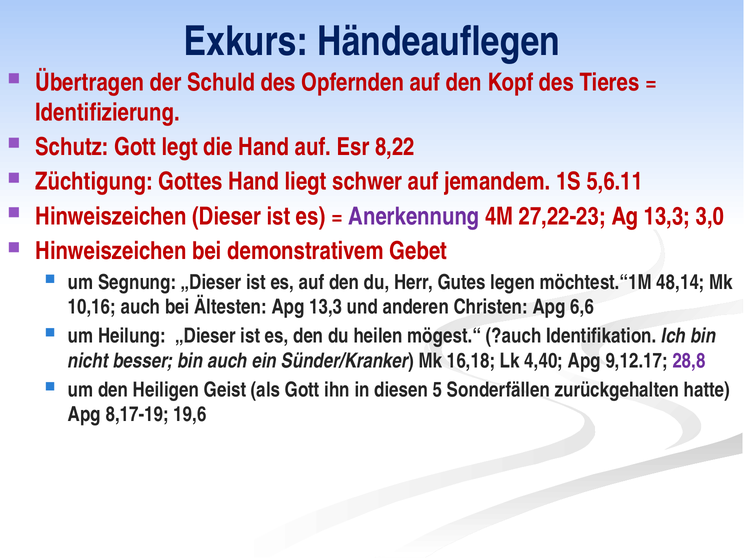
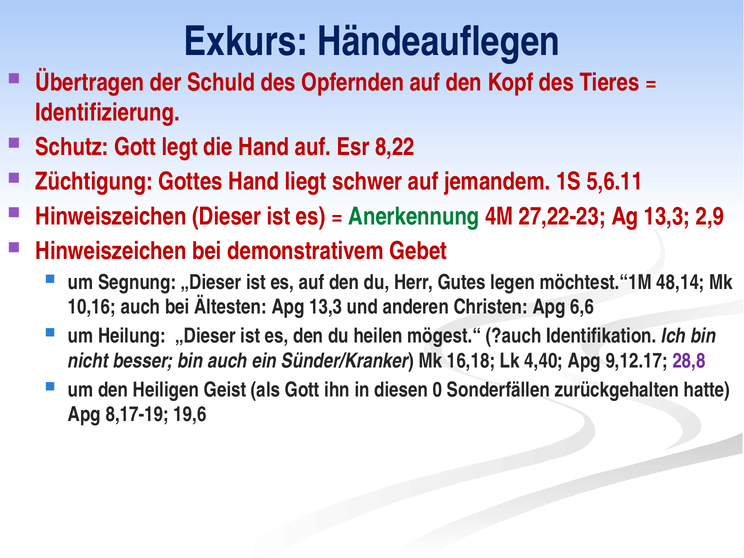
Anerkennung colour: purple -> green
3,0: 3,0 -> 2,9
5: 5 -> 0
